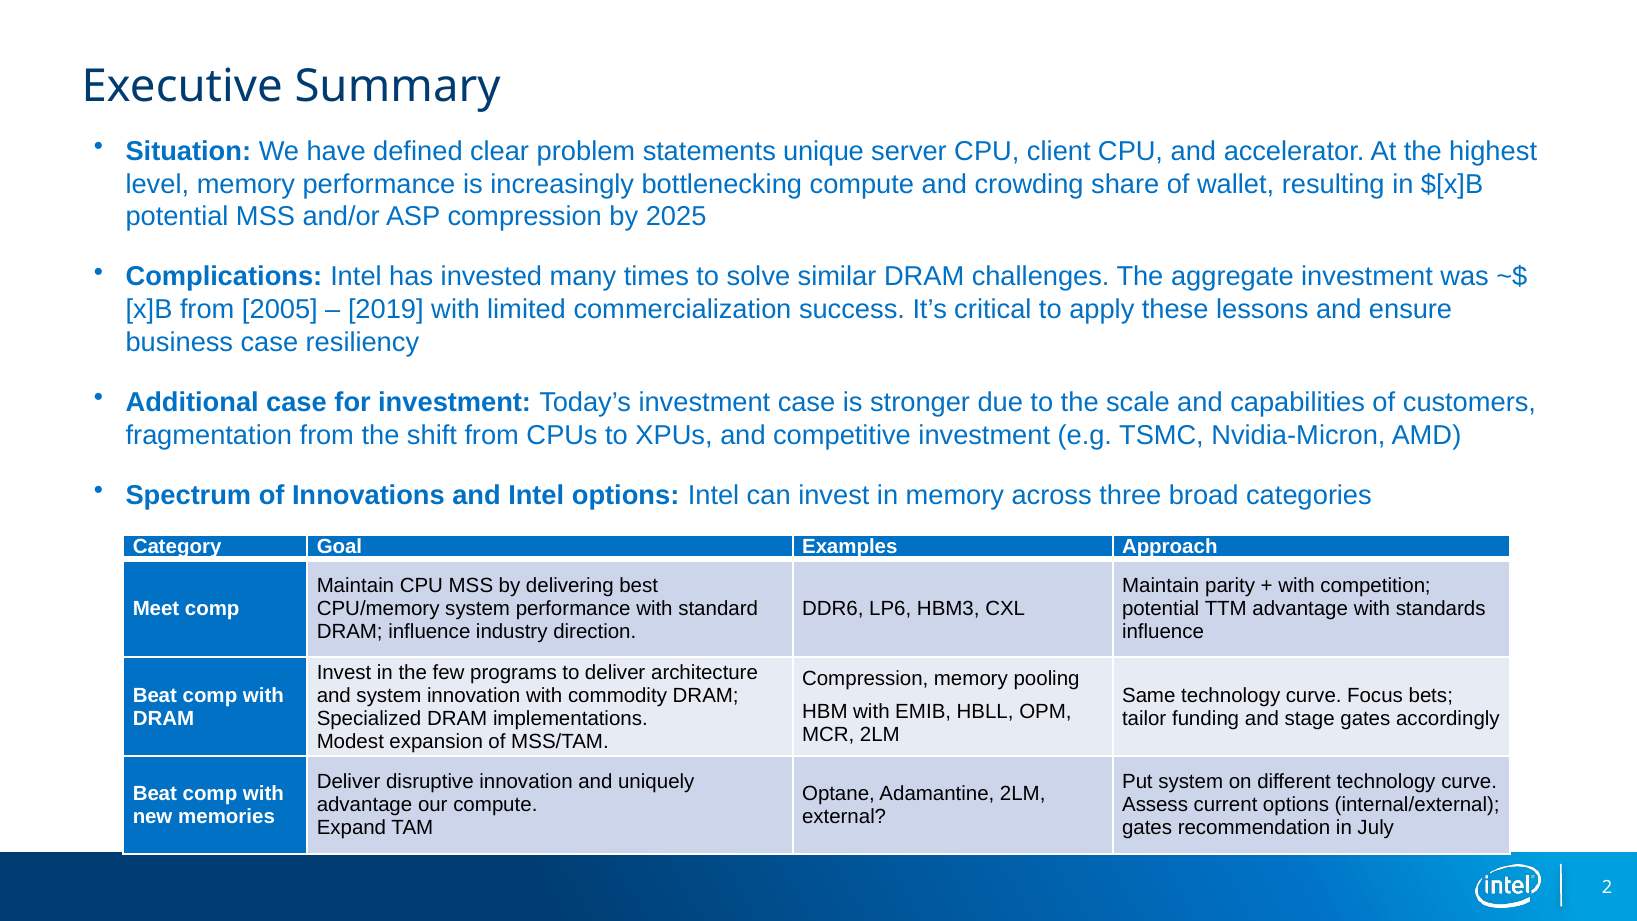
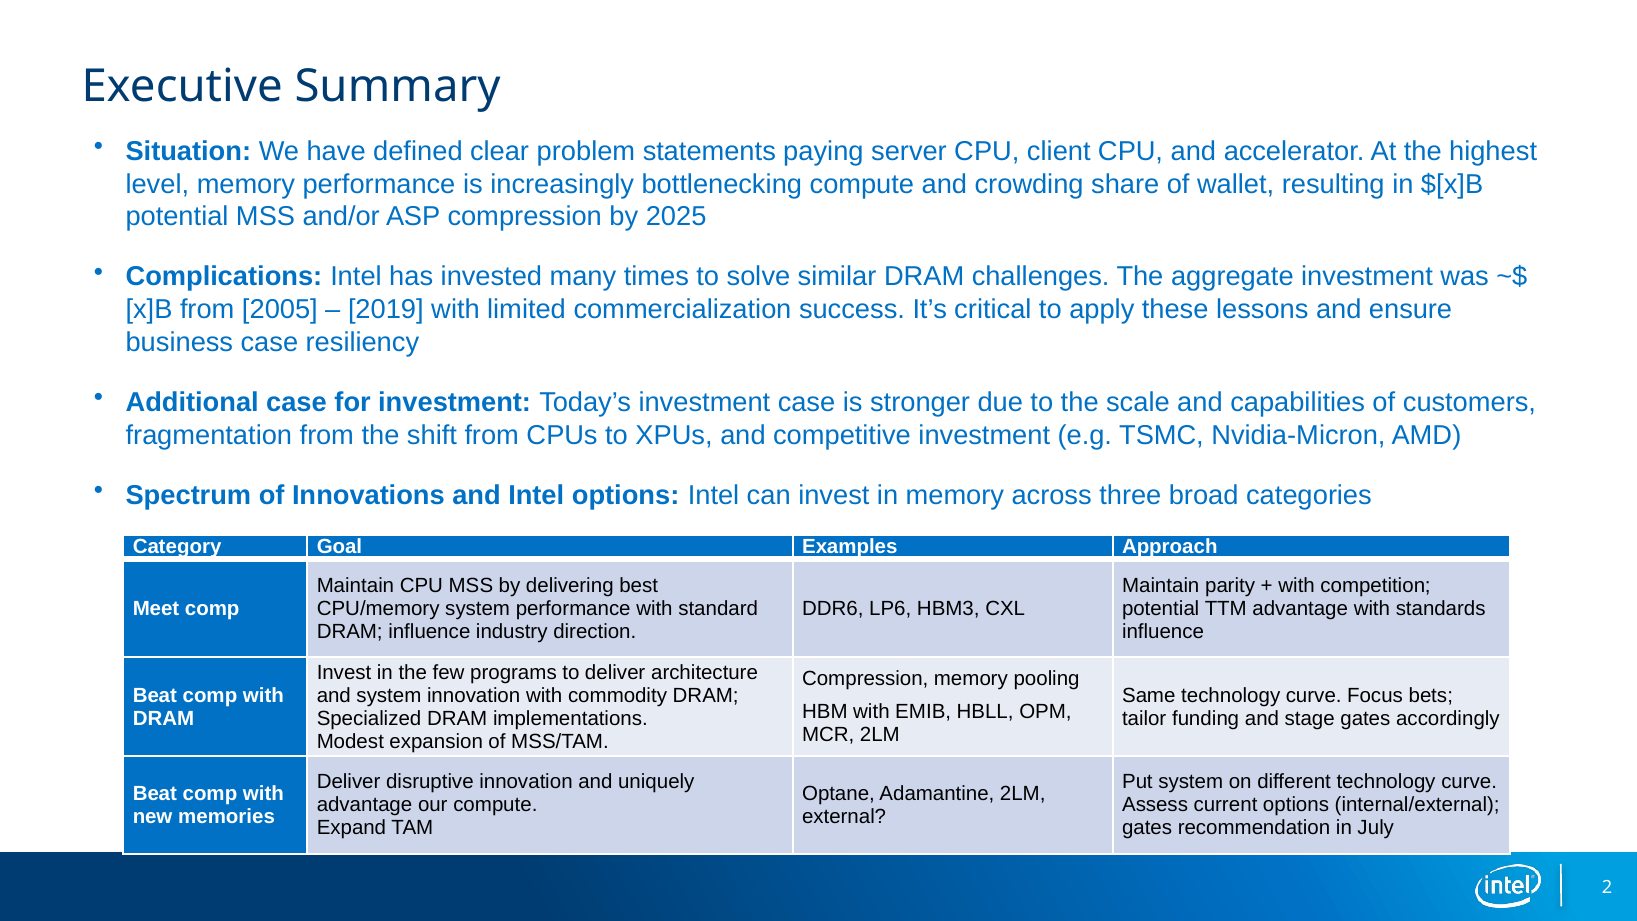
unique: unique -> paying
